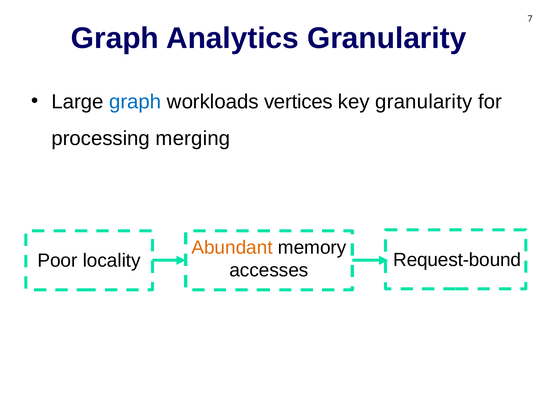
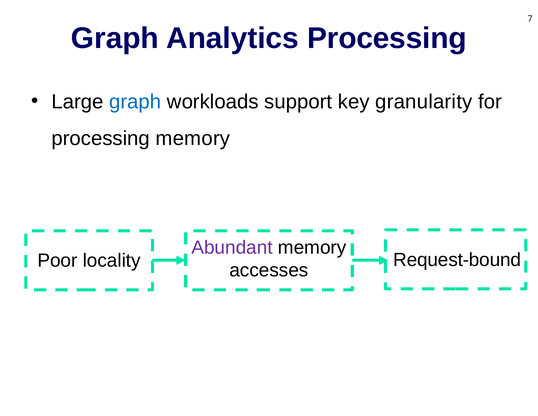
Analytics Granularity: Granularity -> Processing
vertices: vertices -> support
processing merging: merging -> memory
Abundant colour: orange -> purple
